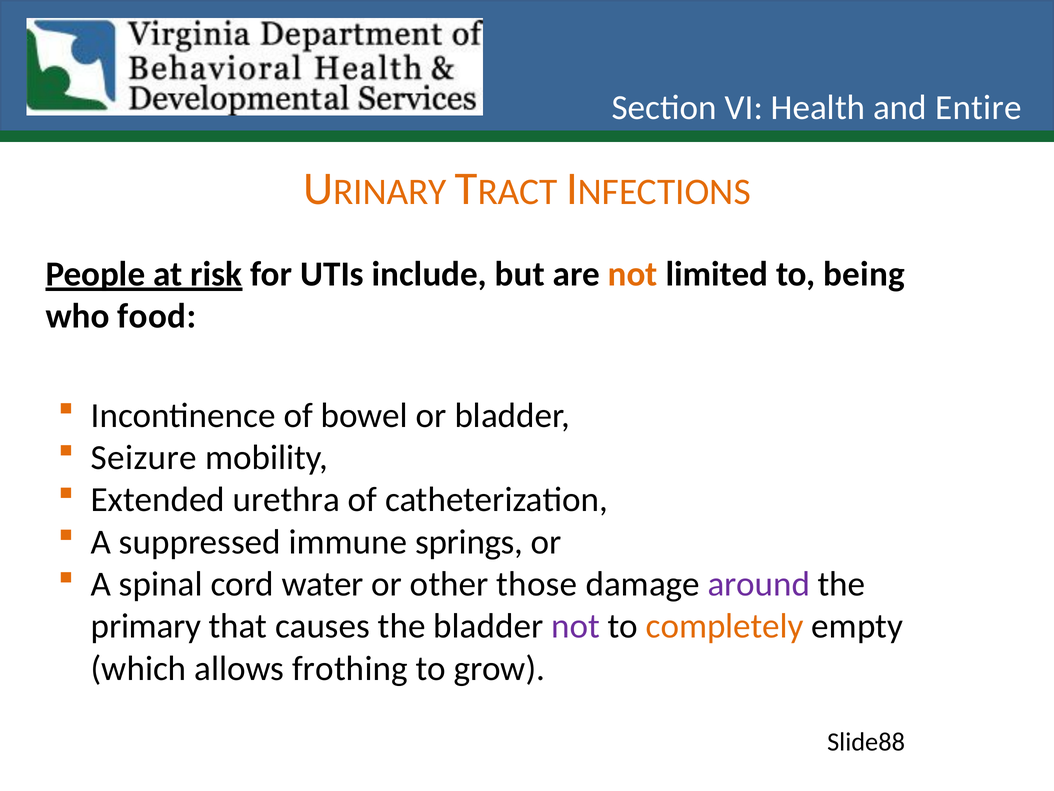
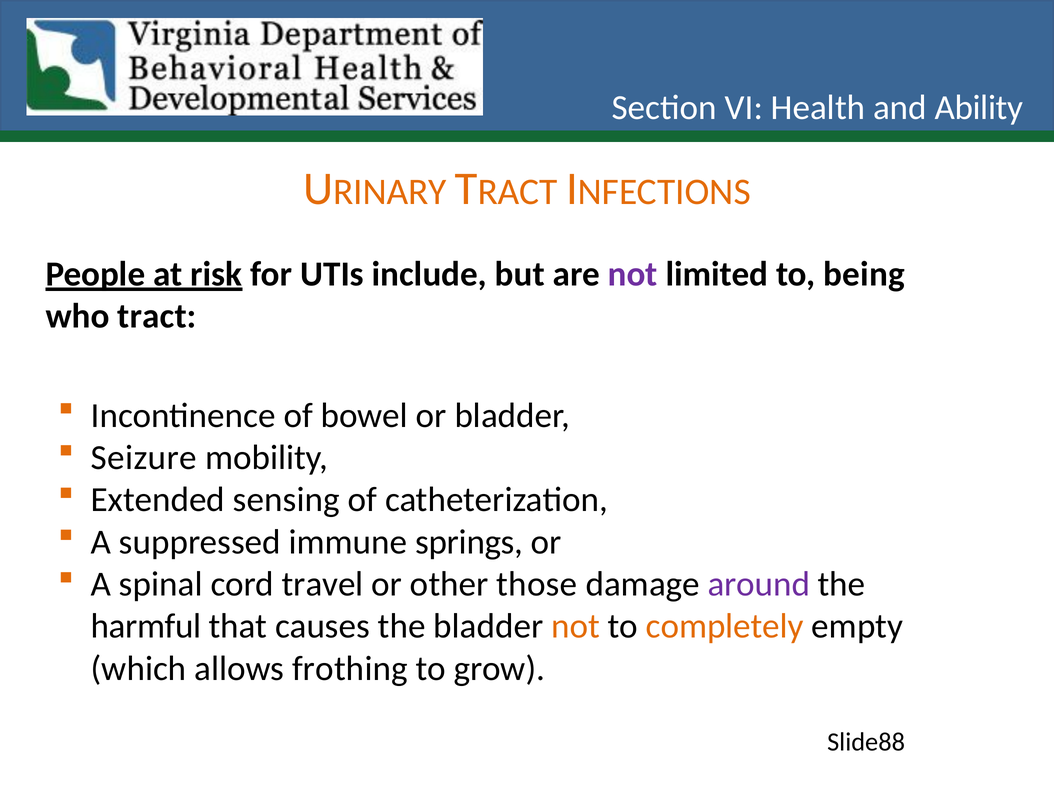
Entire: Entire -> Ability
not at (633, 274) colour: orange -> purple
food: food -> tract
urethra: urethra -> sensing
water: water -> travel
primary: primary -> harmful
not at (576, 626) colour: purple -> orange
